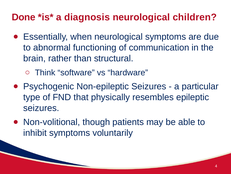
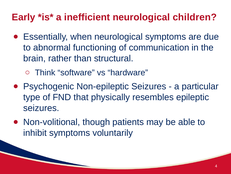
Done: Done -> Early
diagnosis: diagnosis -> inefficient
